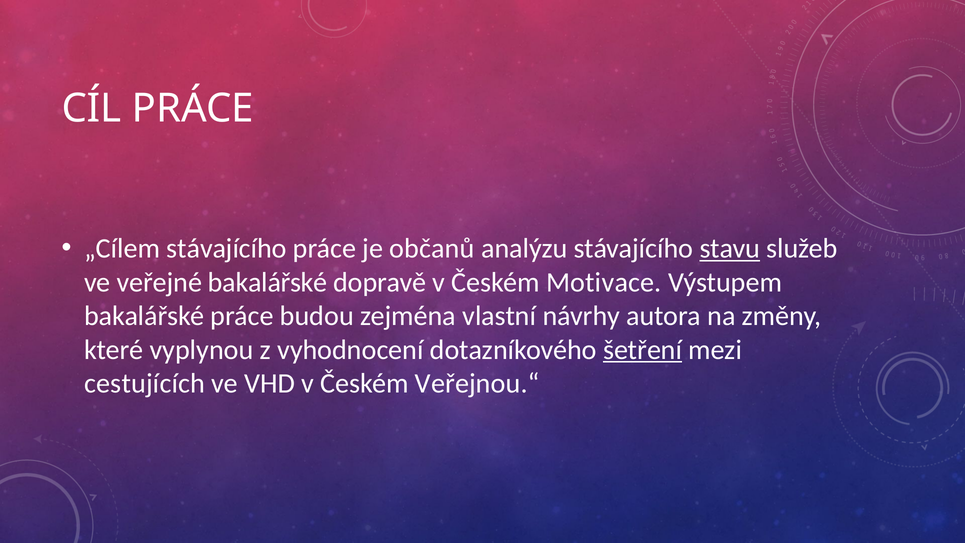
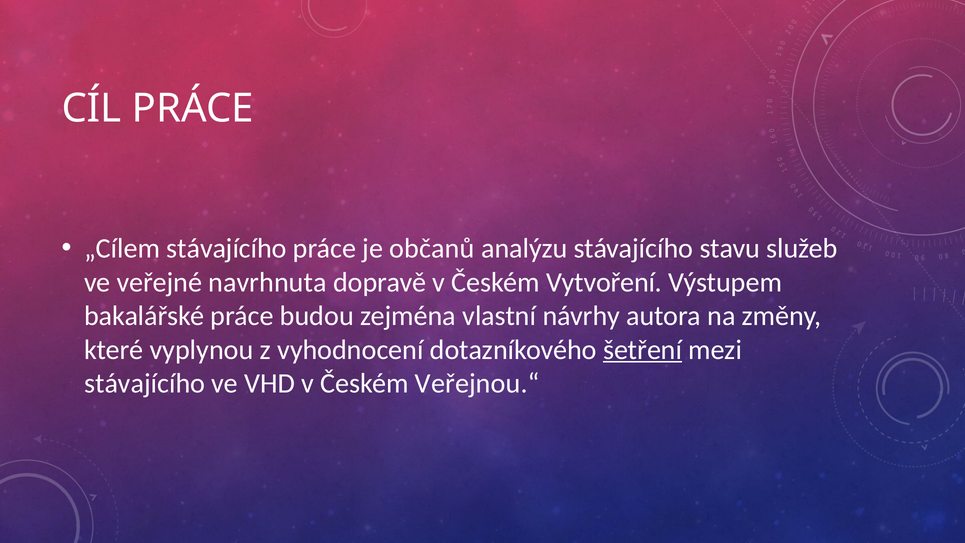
stavu underline: present -> none
veřejné bakalářské: bakalářské -> navrhnuta
Motivace: Motivace -> Vytvoření
cestujících at (145, 383): cestujících -> stávajícího
